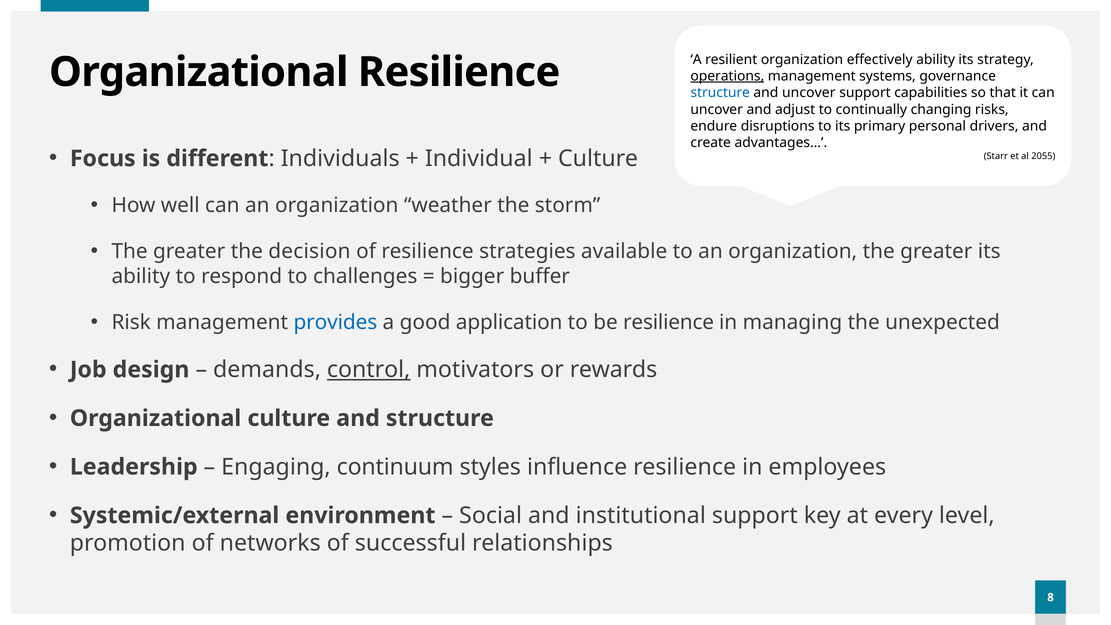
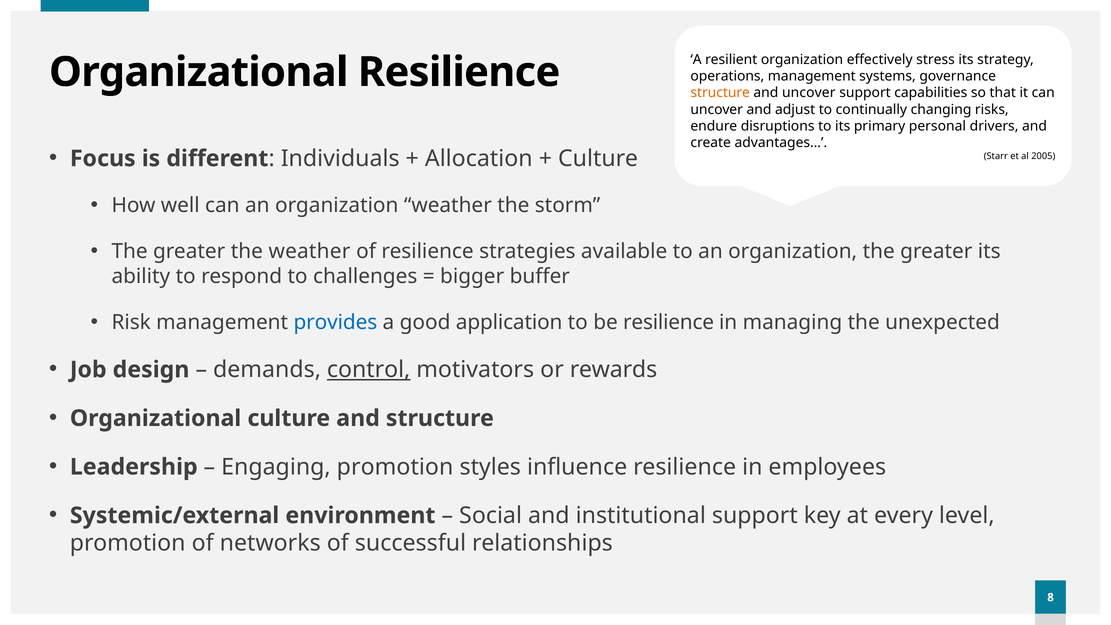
effectively ability: ability -> stress
operations underline: present -> none
structure at (720, 93) colour: blue -> orange
Individual: Individual -> Allocation
2055: 2055 -> 2005
the decision: decision -> weather
Engaging continuum: continuum -> promotion
